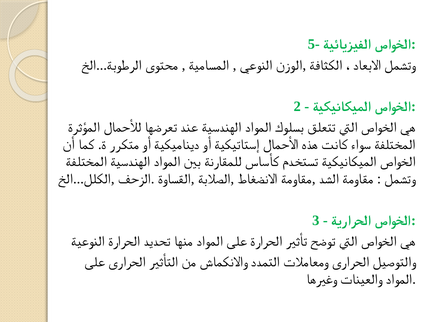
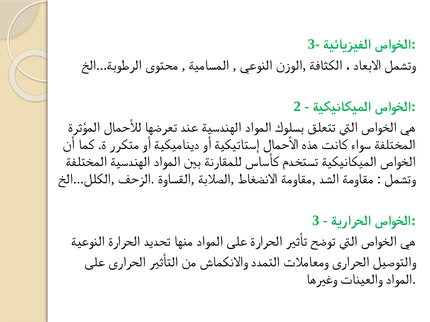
5-: 5- -> 3-
